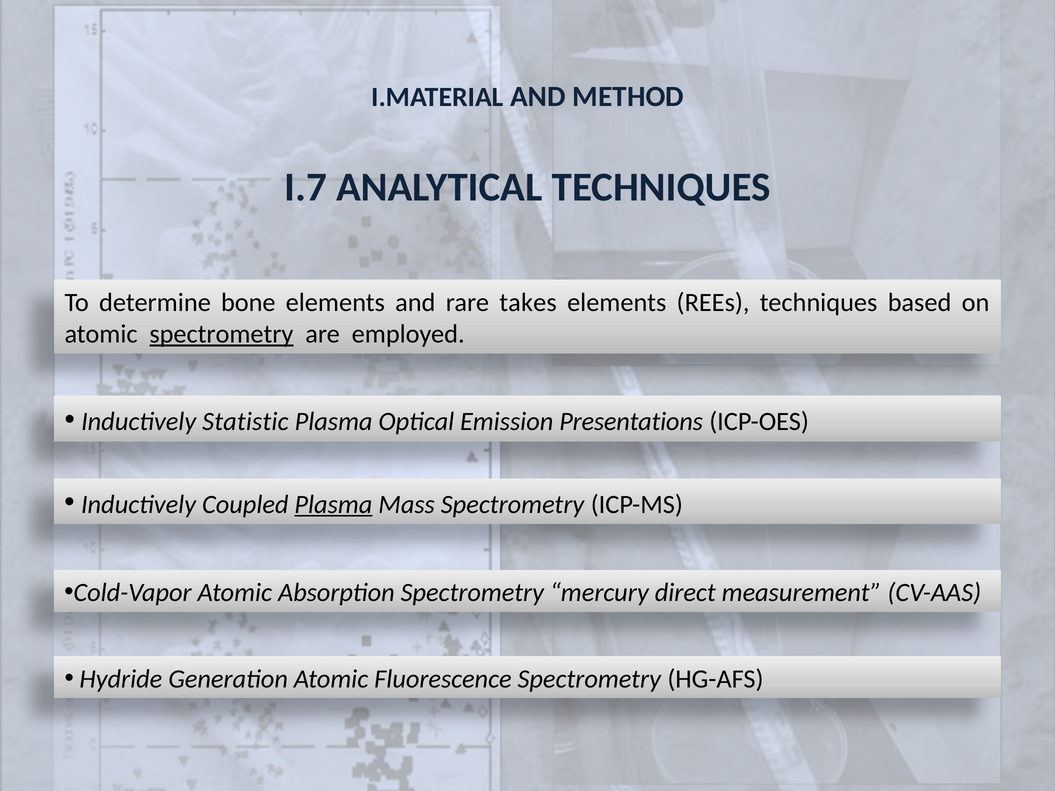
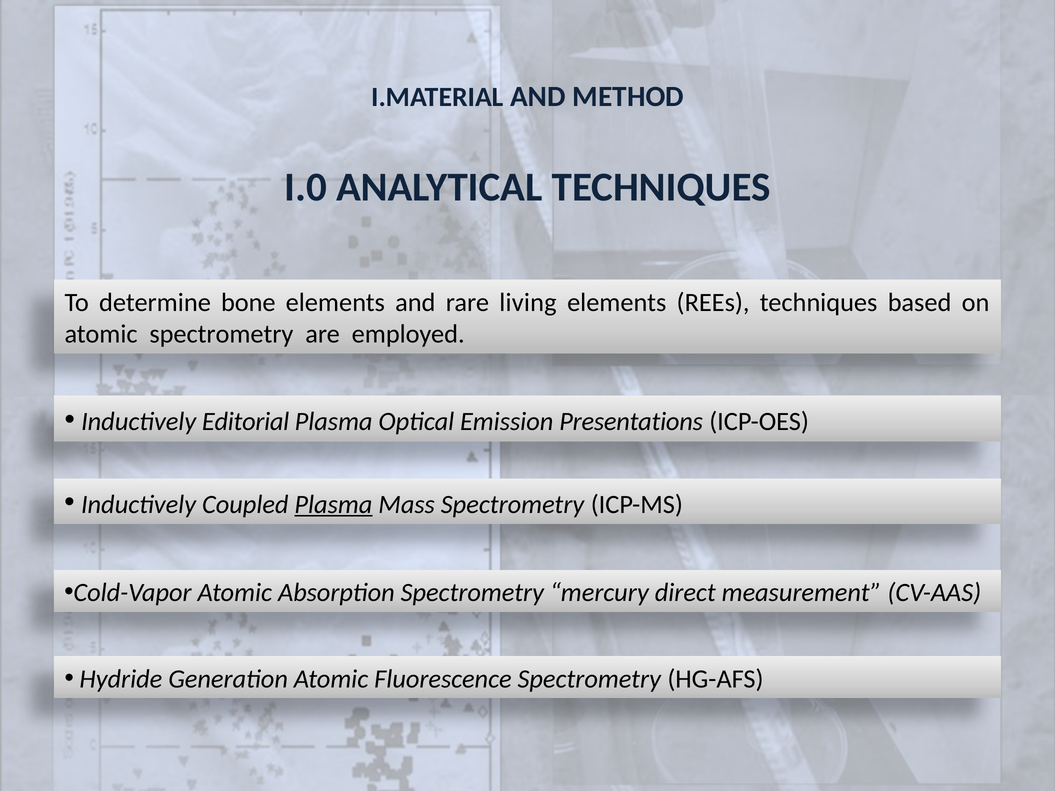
I.7: I.7 -> I.0
takes: takes -> living
spectrometry at (221, 334) underline: present -> none
Statistic: Statistic -> Editorial
